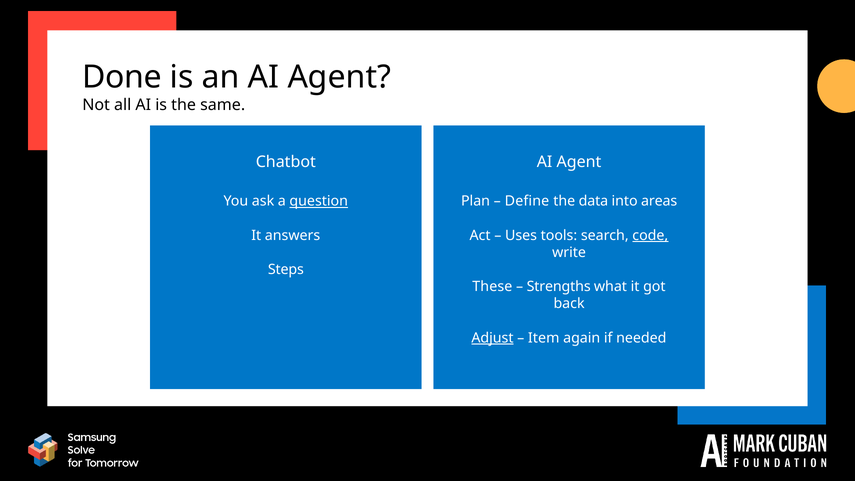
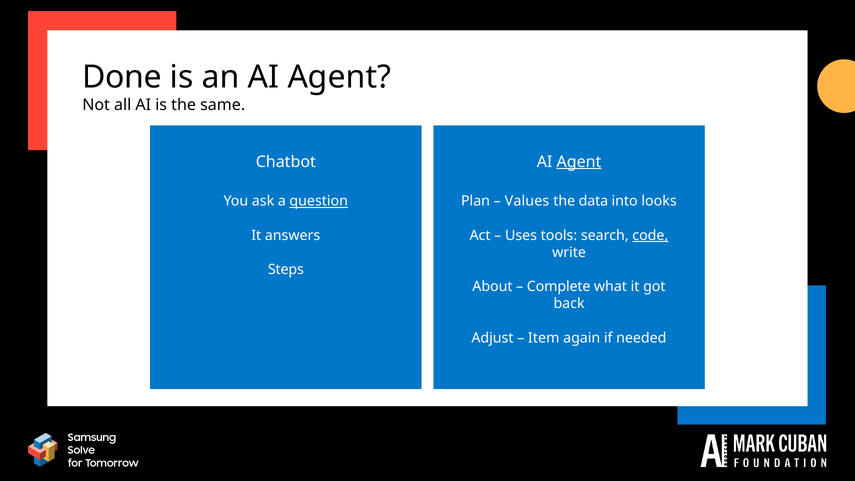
Agent at (579, 162) underline: none -> present
Define: Define -> Values
areas: areas -> looks
These: These -> About
Strengths: Strengths -> Complete
Adjust underline: present -> none
